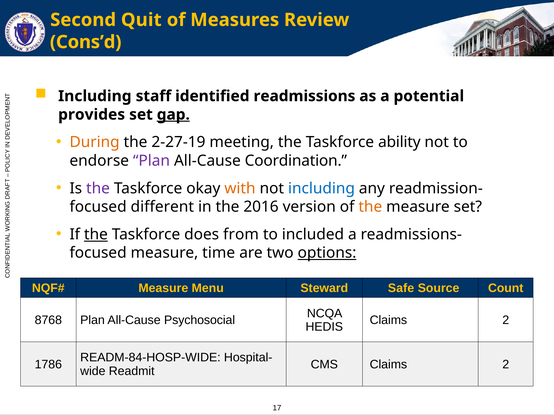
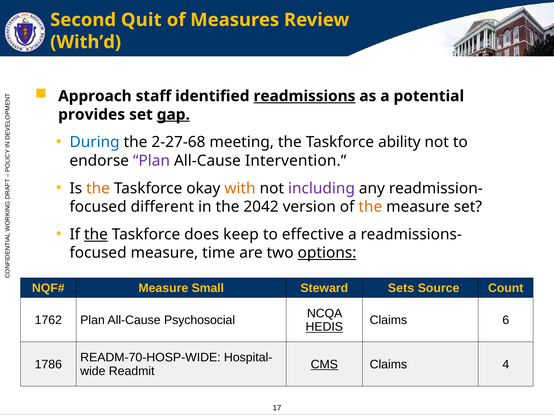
Cons’d: Cons’d -> With’d
Including at (95, 96): Including -> Approach
readmissions underline: none -> present
During colour: orange -> blue
2-27-19: 2-27-19 -> 2-27-68
Coordination: Coordination -> Intervention
the at (98, 189) colour: purple -> orange
including at (321, 189) colour: blue -> purple
2016: 2016 -> 2042
from: from -> keep
included: included -> effective
Menu: Menu -> Small
Safe: Safe -> Sets
8768: 8768 -> 1762
2 at (506, 320): 2 -> 6
HEDIS underline: none -> present
READM-84-HOSP-WIDE: READM-84-HOSP-WIDE -> READM-70-HOSP-WIDE
CMS underline: none -> present
2 at (506, 365): 2 -> 4
